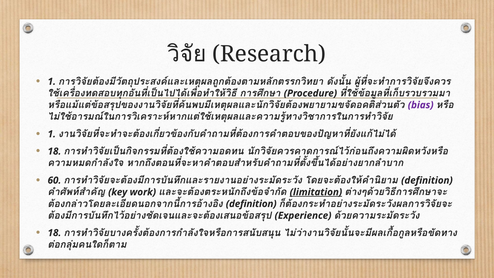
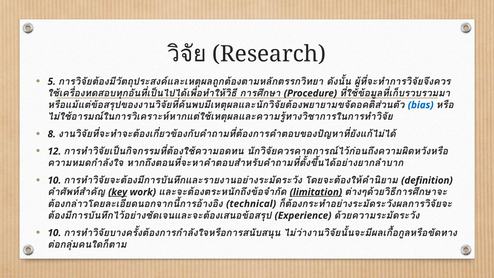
1 at (52, 82): 1 -> 5
bias colour: purple -> blue
1 at (52, 134): 1 -> 8
18 at (54, 151): 18 -> 12
60 at (54, 180): 60 -> 10
key underline: none -> present
definition at (251, 204): definition -> technical
18 at (54, 233): 18 -> 10
